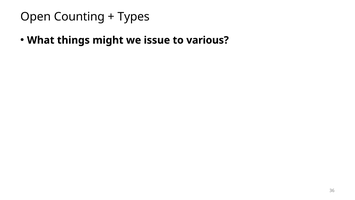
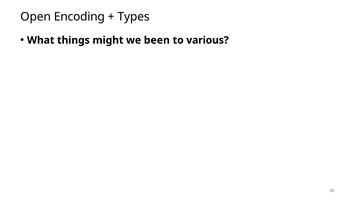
Counting: Counting -> Encoding
issue: issue -> been
